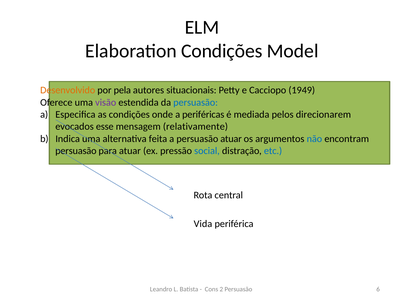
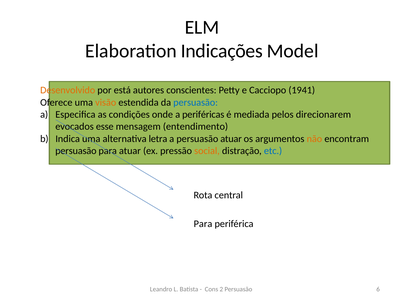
Elaboration Condições: Condições -> Indicações
pela: pela -> está
situacionais: situacionais -> conscientes
1949: 1949 -> 1941
visão colour: purple -> orange
relativamente: relativamente -> entendimento
feita: feita -> letra
não colour: blue -> orange
social colour: blue -> orange
Vida at (203, 224): Vida -> Para
